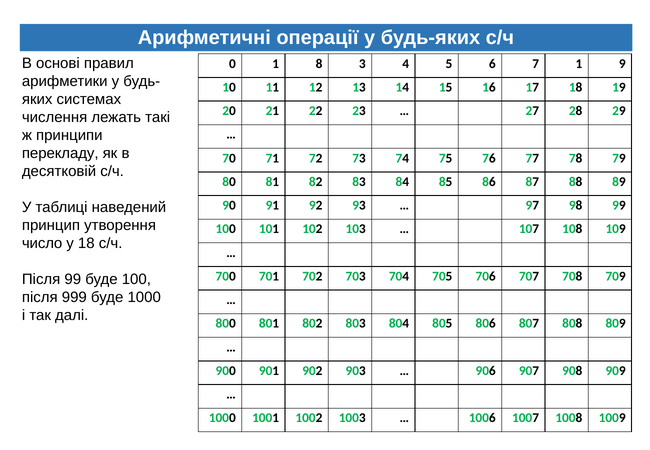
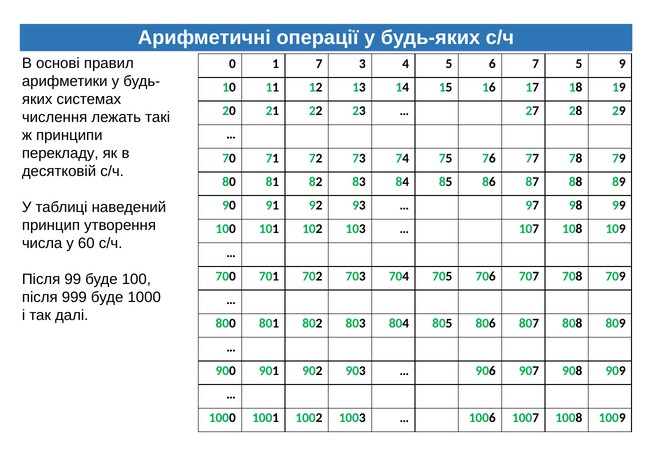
1 8: 8 -> 7
7 1: 1 -> 5
число: число -> числа
у 18: 18 -> 60
